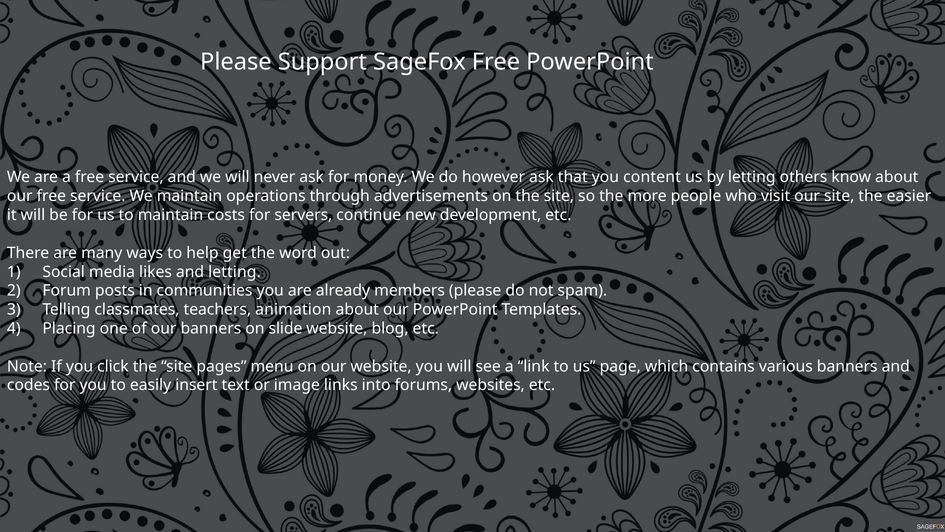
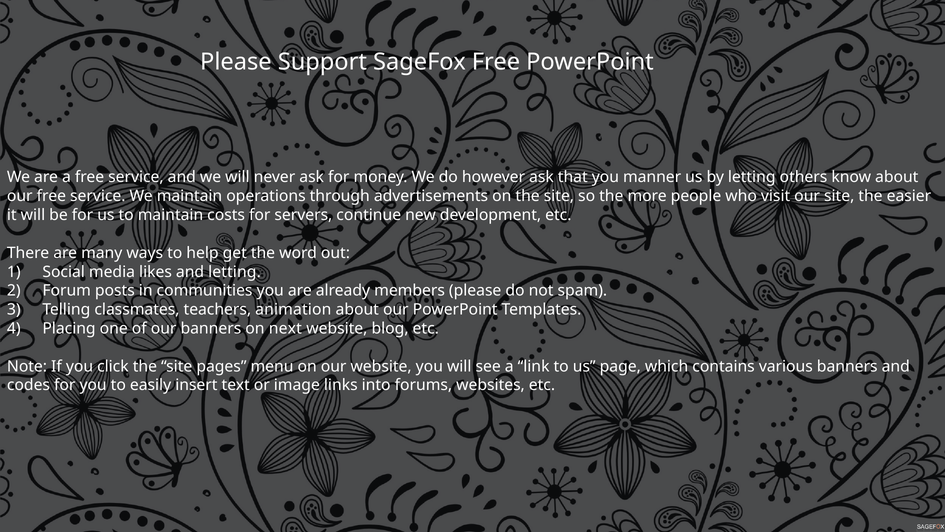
content: content -> manner
slide: slide -> next
